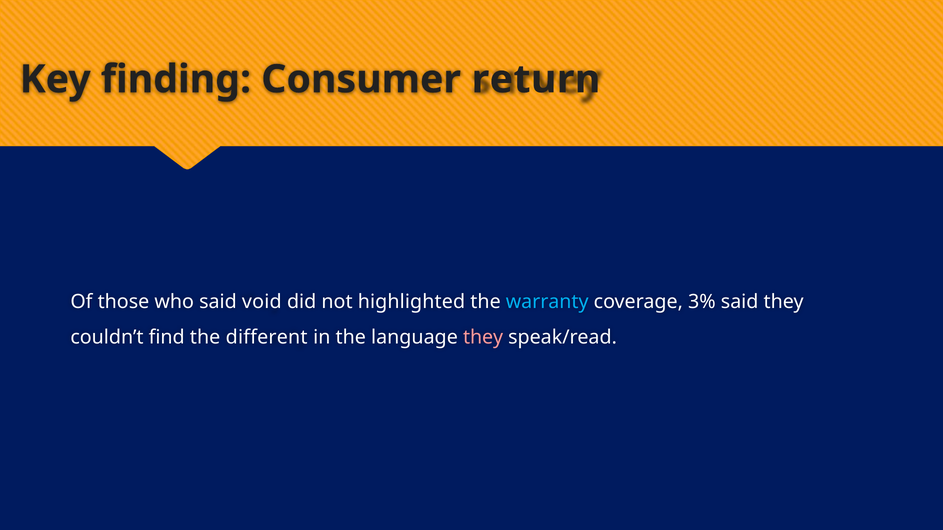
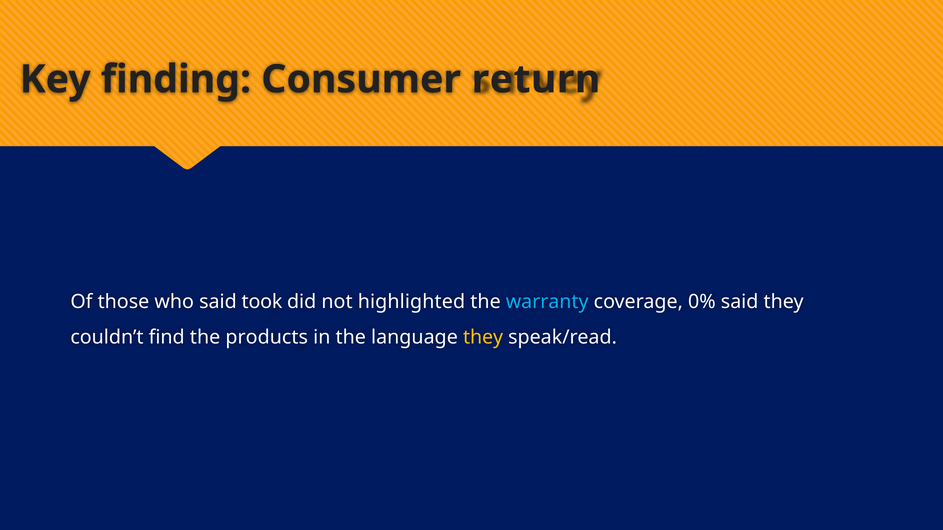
void: void -> took
3%: 3% -> 0%
different: different -> products
they at (483, 338) colour: pink -> yellow
